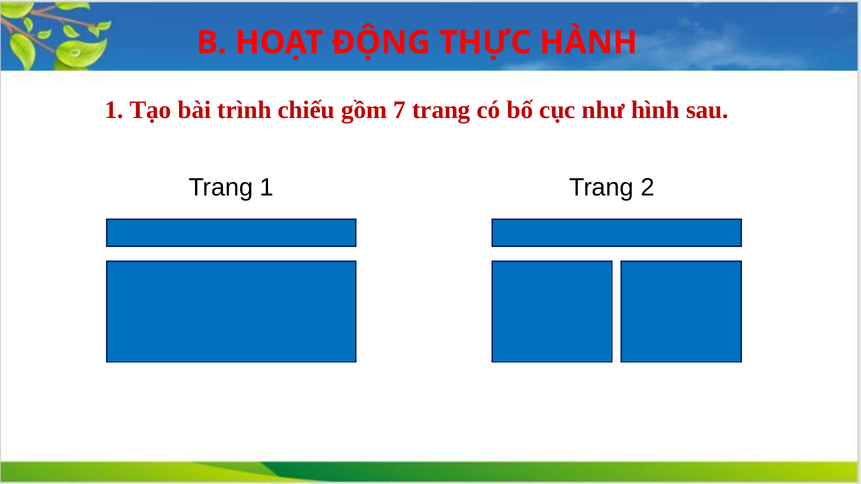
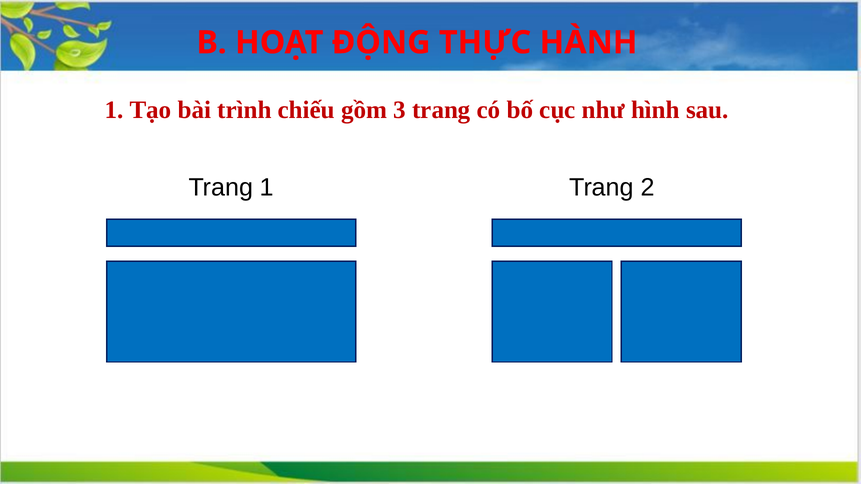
7: 7 -> 3
